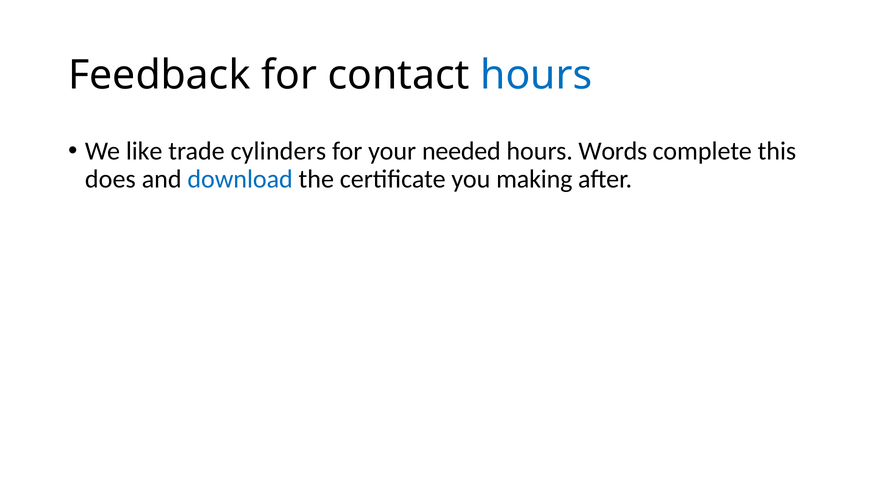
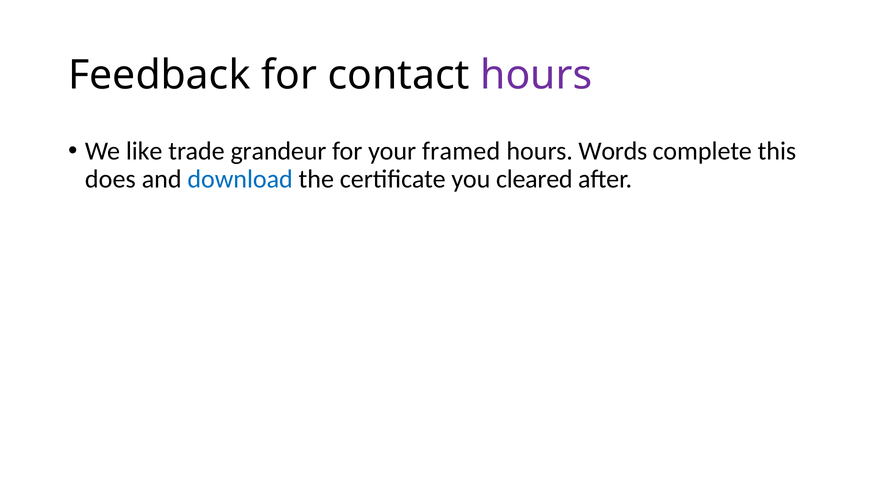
hours at (536, 75) colour: blue -> purple
cylinders: cylinders -> grandeur
needed: needed -> framed
making: making -> cleared
